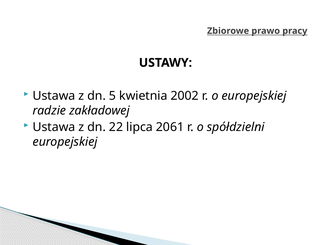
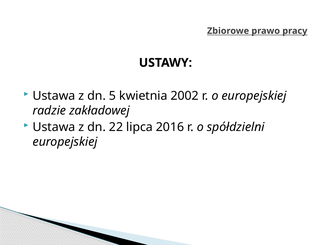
2061: 2061 -> 2016
